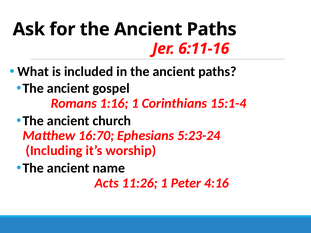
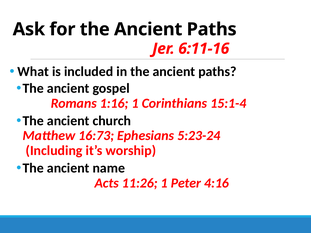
16:70: 16:70 -> 16:73
